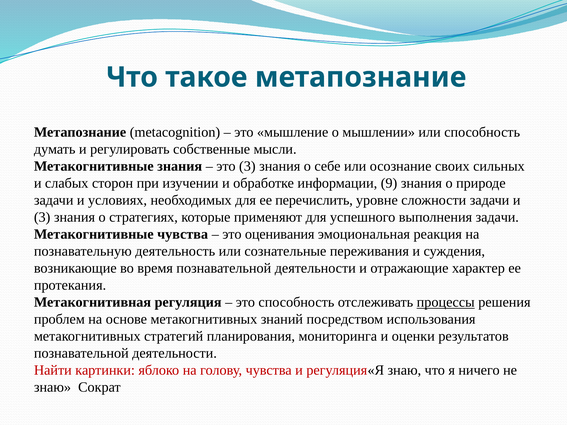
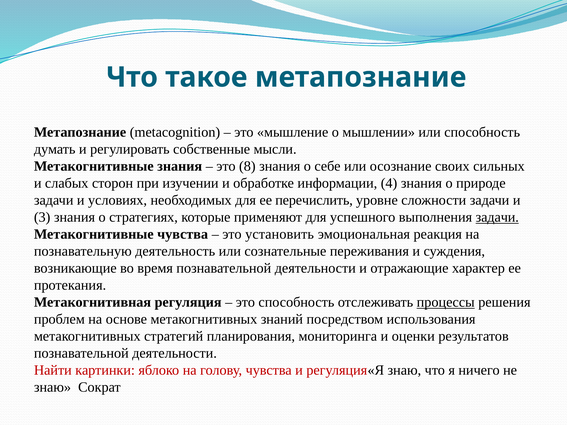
это 3: 3 -> 8
9: 9 -> 4
задачи at (497, 217) underline: none -> present
оценивания: оценивания -> установить
